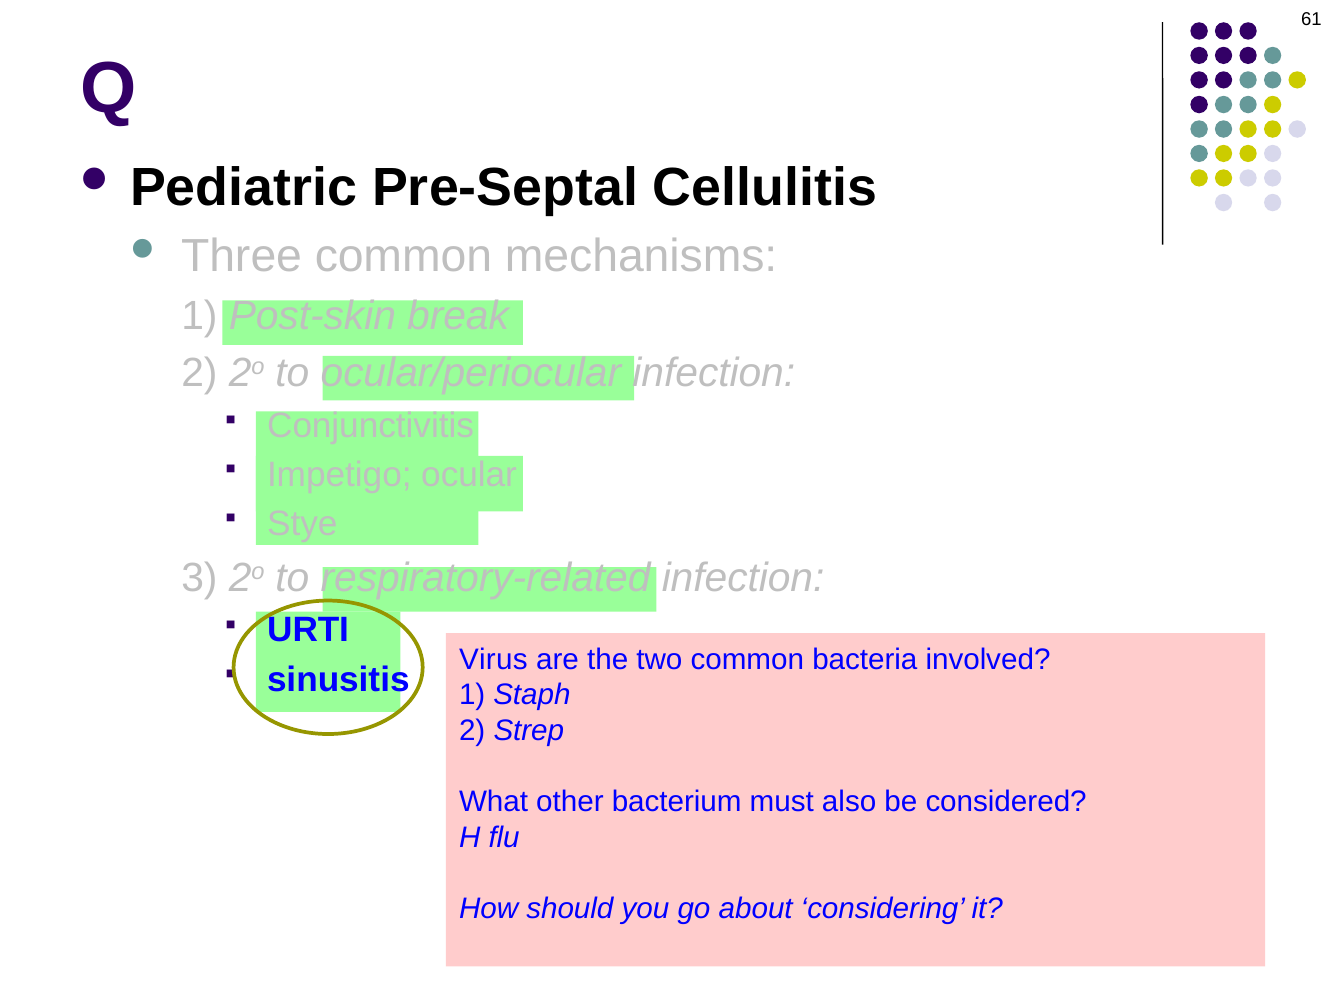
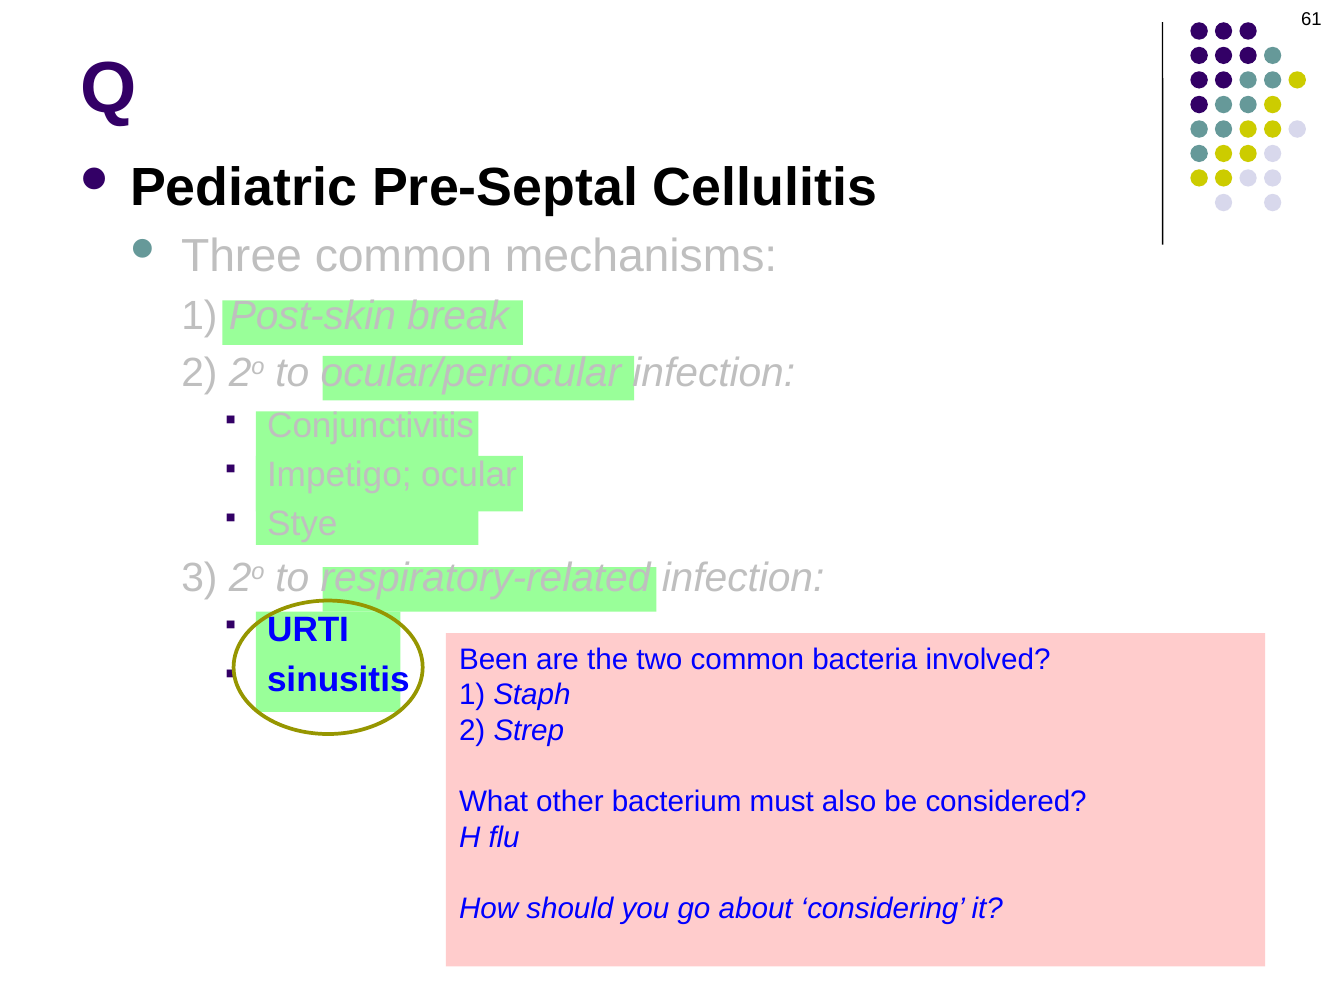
Virus at (493, 660): Virus -> Been
